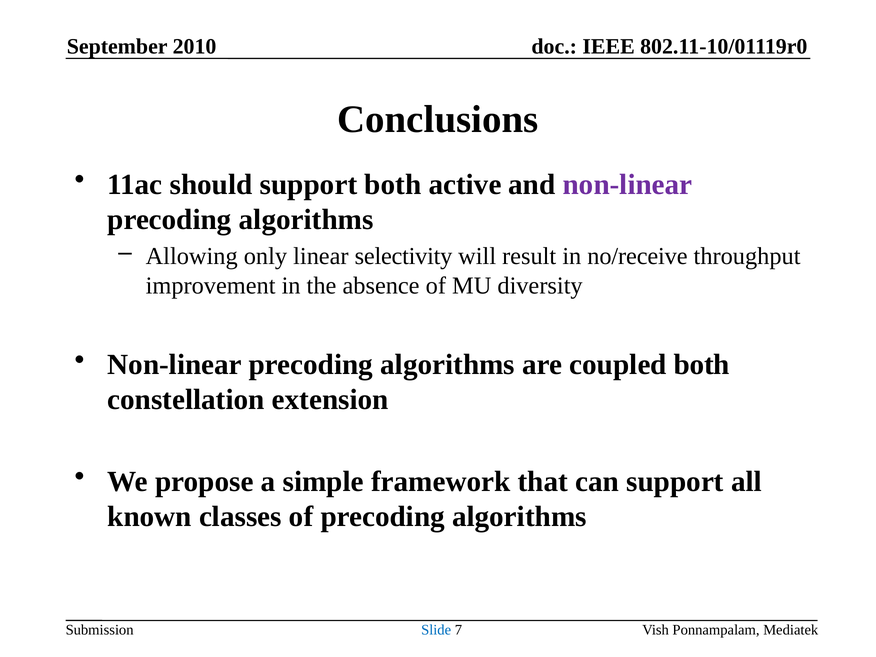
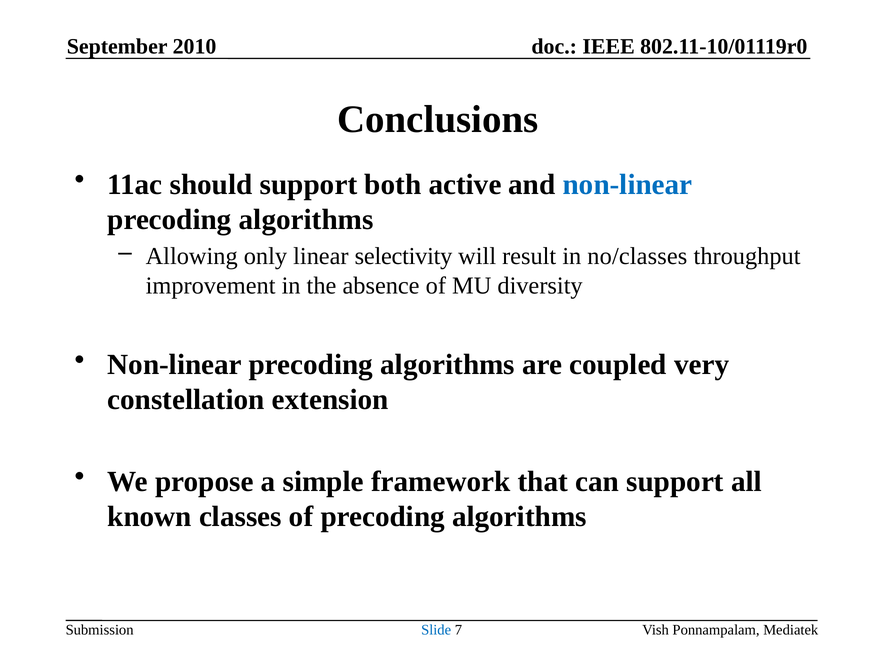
non-linear at (628, 185) colour: purple -> blue
no/receive: no/receive -> no/classes
coupled both: both -> very
